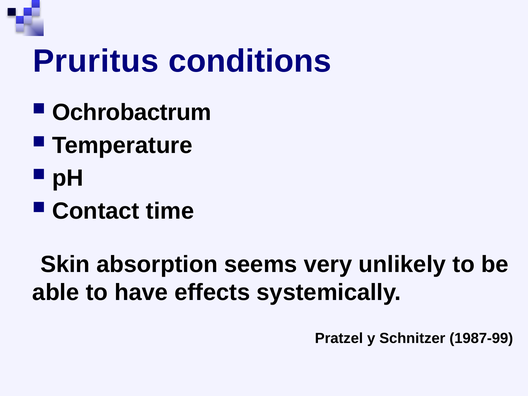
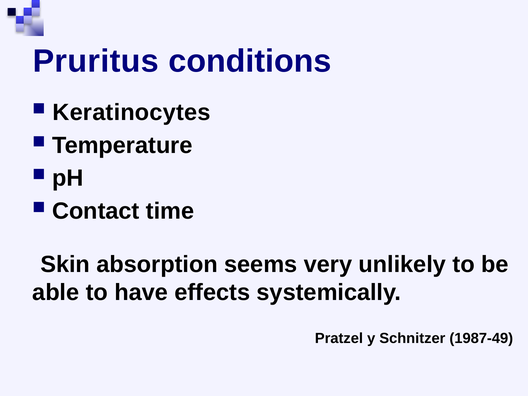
Ochrobactrum: Ochrobactrum -> Keratinocytes
1987-99: 1987-99 -> 1987-49
